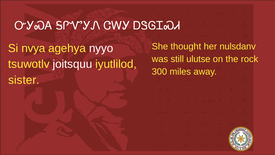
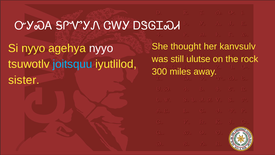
nulsdanv: nulsdanv -> kanvsulv
Si nvya: nvya -> nyyo
joitsquu colour: white -> light blue
